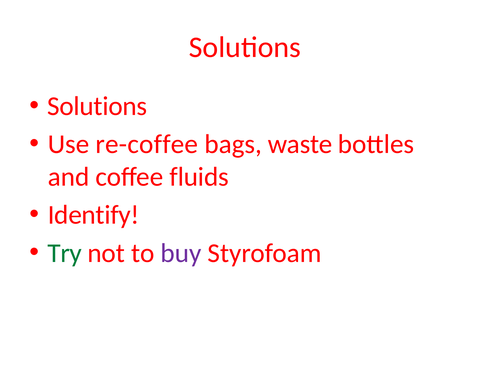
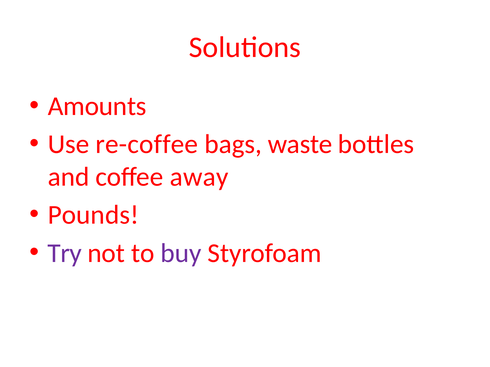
Solutions at (97, 106): Solutions -> Amounts
fluids: fluids -> away
Identify: Identify -> Pounds
Try colour: green -> purple
